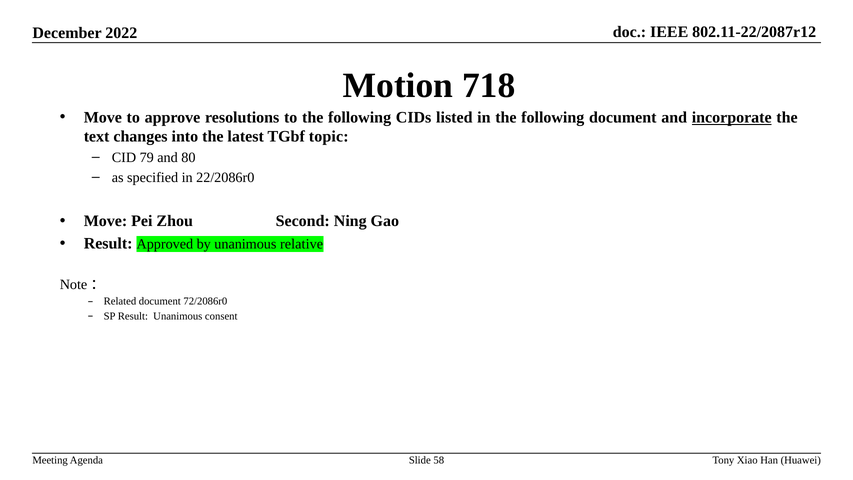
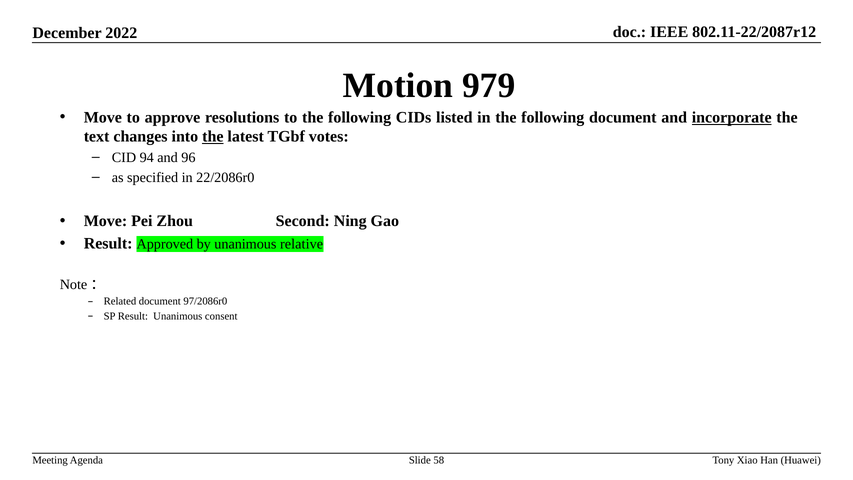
718: 718 -> 979
the at (213, 137) underline: none -> present
topic: topic -> votes
79: 79 -> 94
80: 80 -> 96
72/2086r0: 72/2086r0 -> 97/2086r0
